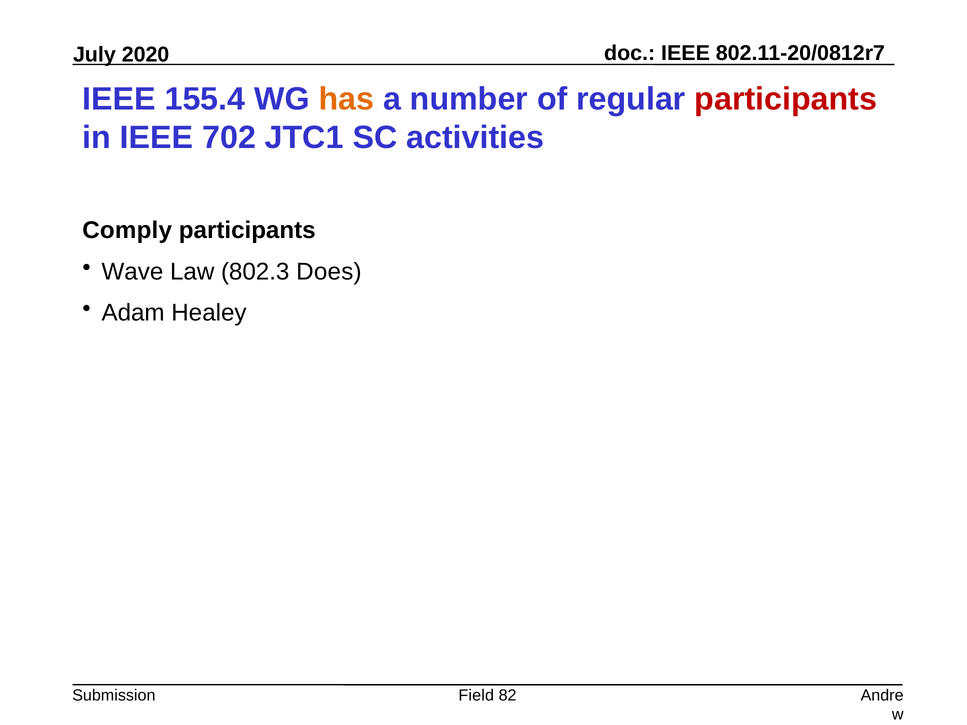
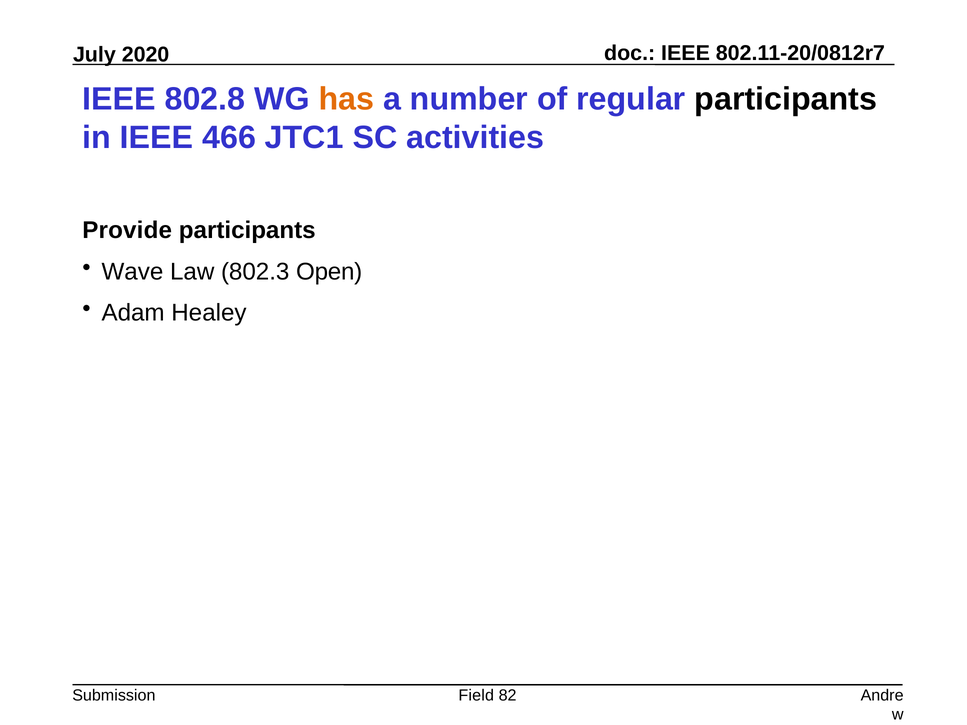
155.4: 155.4 -> 802.8
participants at (786, 99) colour: red -> black
702: 702 -> 466
Comply: Comply -> Provide
Does: Does -> Open
